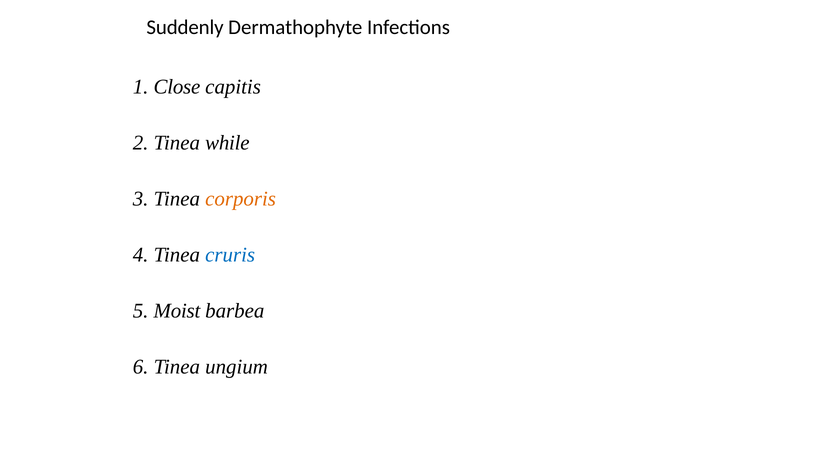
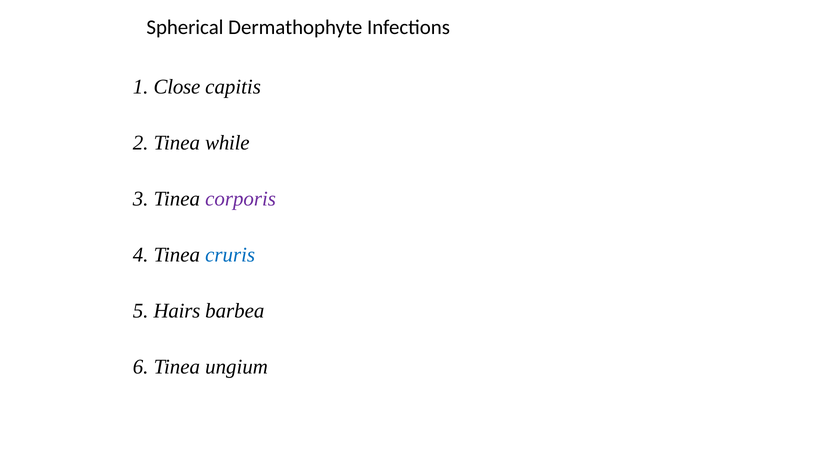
Suddenly: Suddenly -> Spherical
corporis colour: orange -> purple
Moist: Moist -> Hairs
